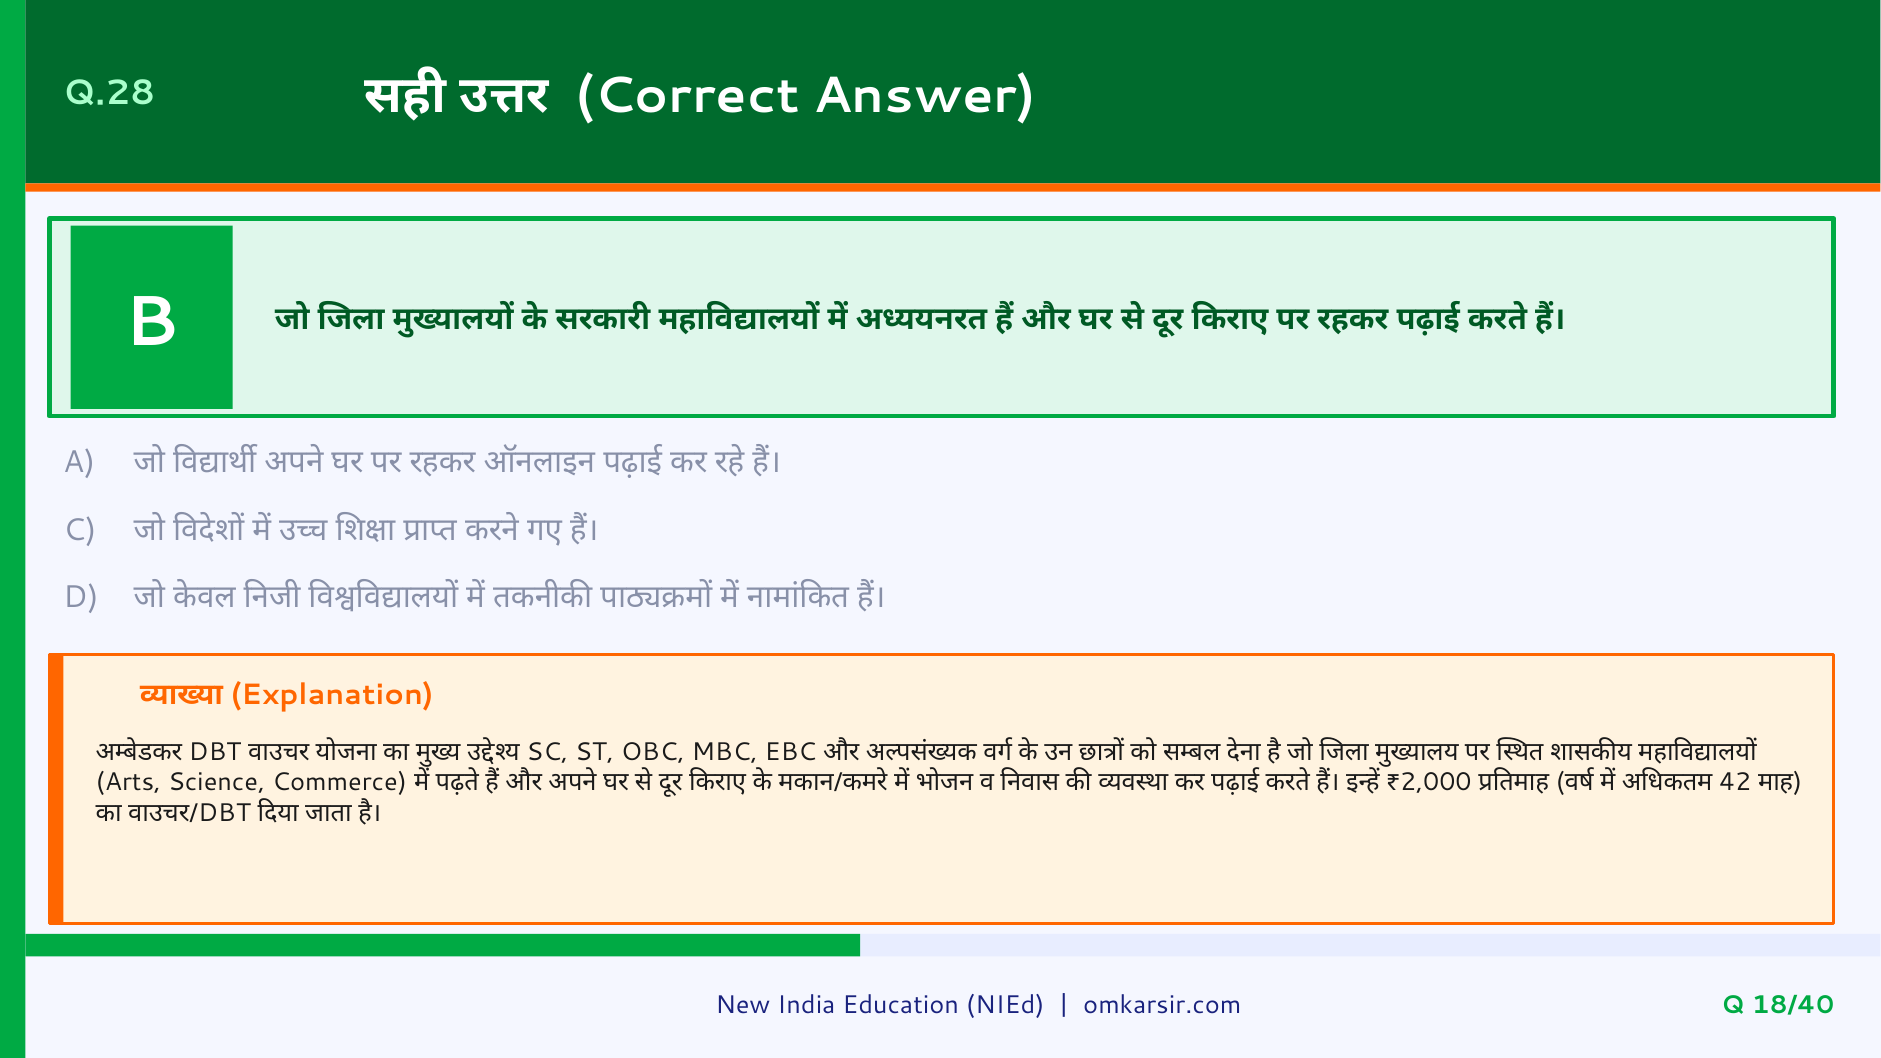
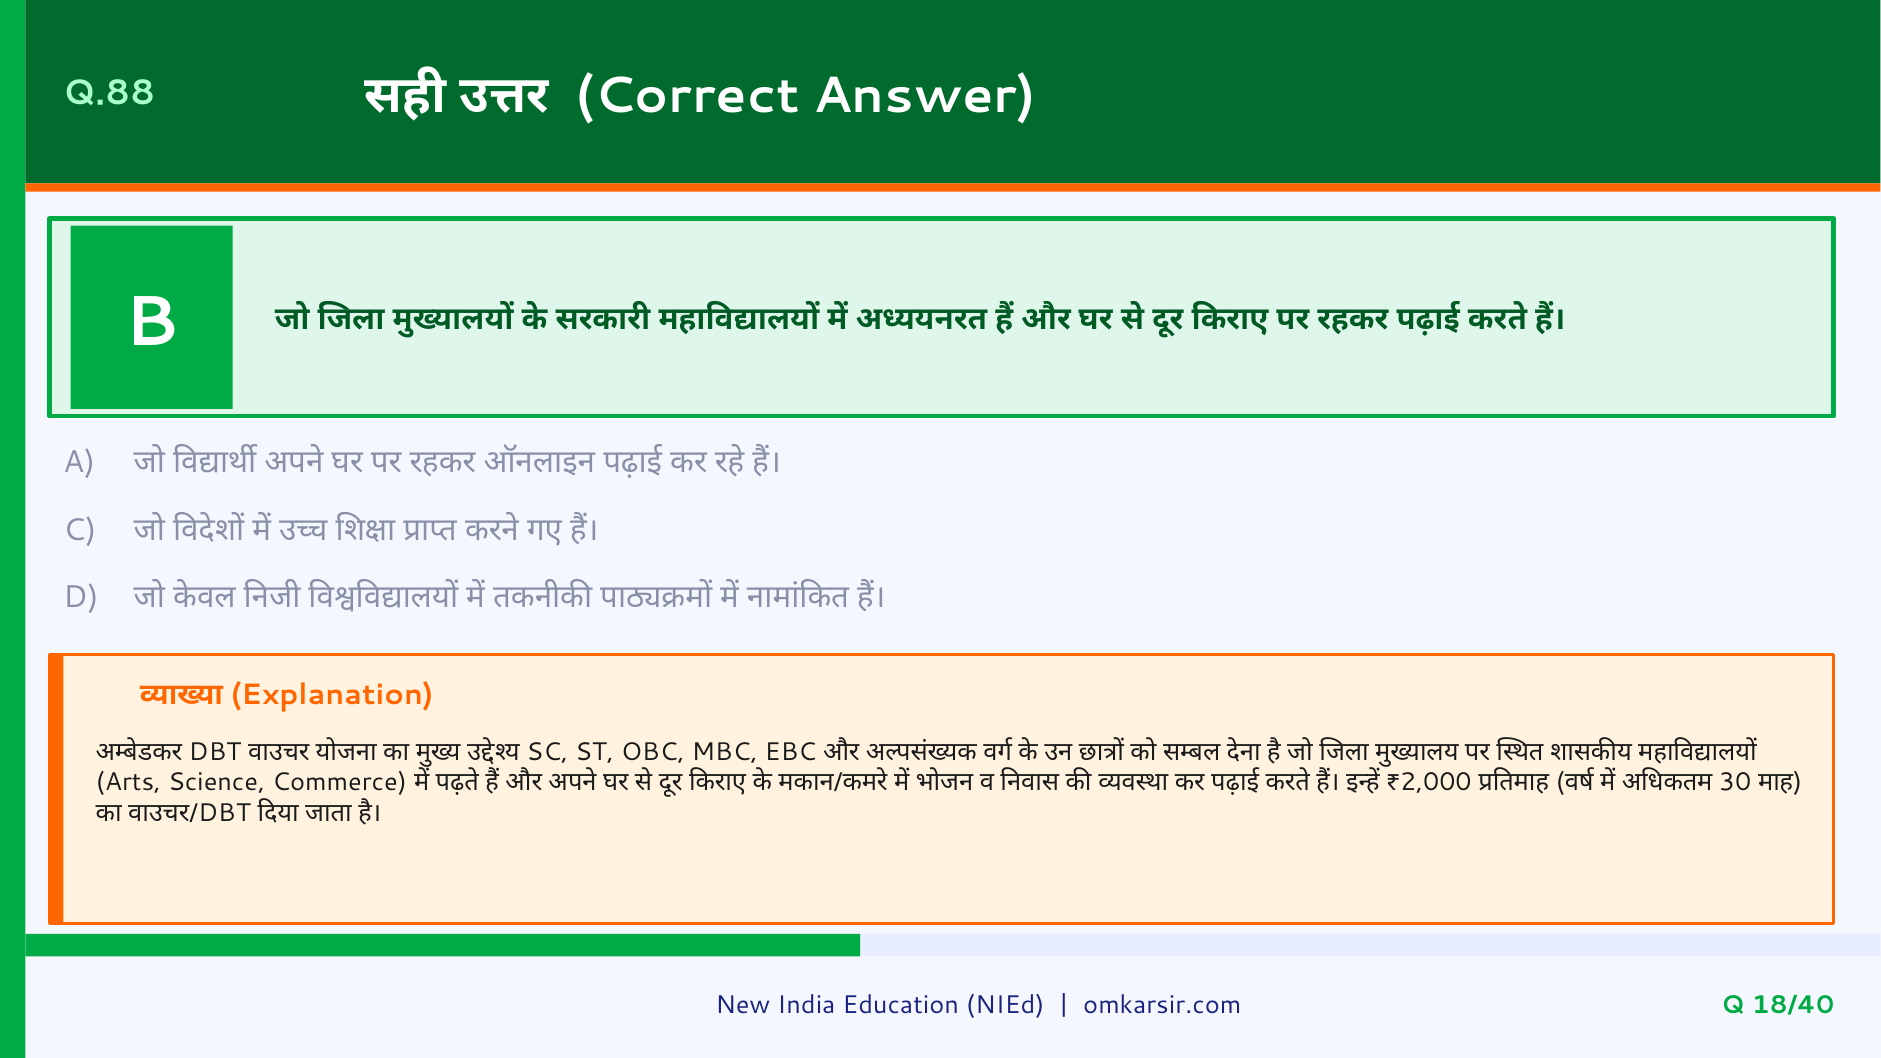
Q.28: Q.28 -> Q.88
42: 42 -> 30
